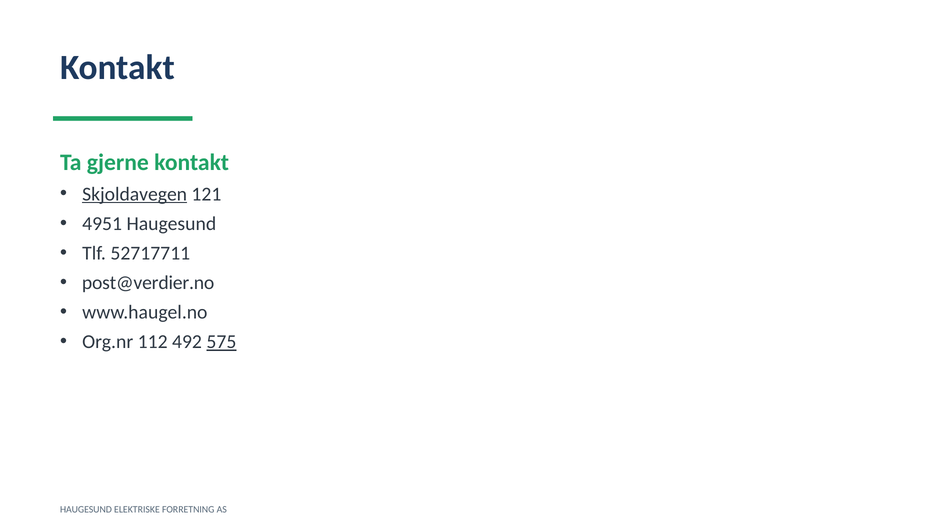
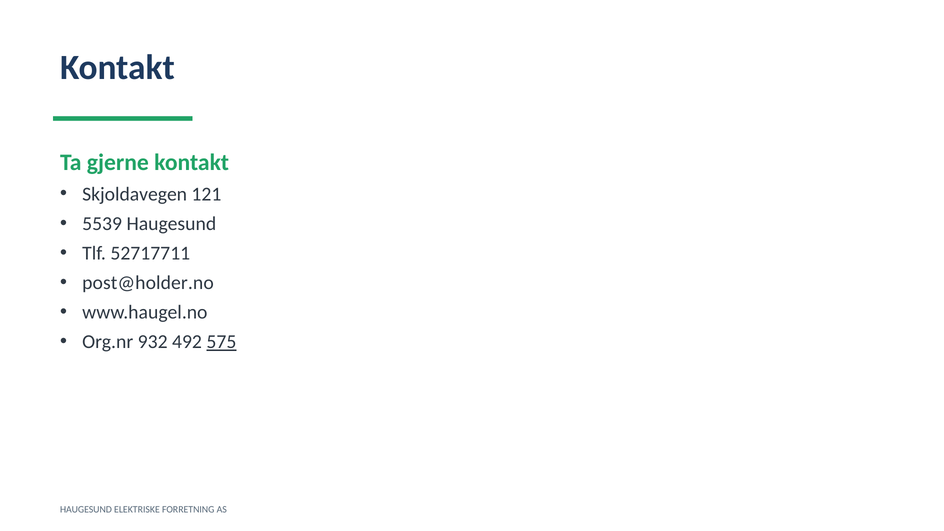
Skjoldavegen underline: present -> none
4951: 4951 -> 5539
post@verdier.no: post@verdier.no -> post@holder.no
112: 112 -> 932
